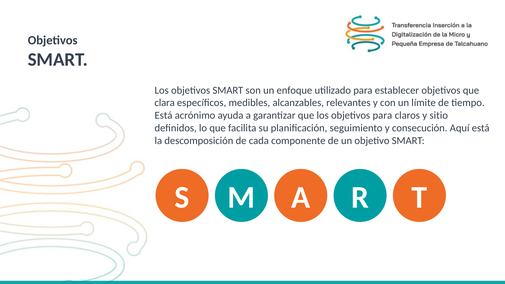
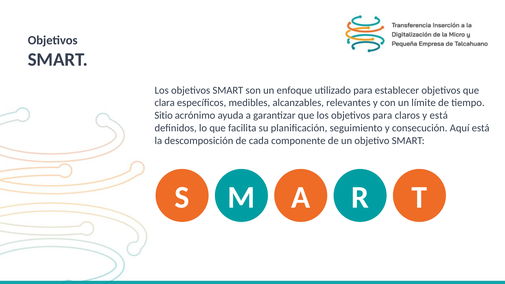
Está at (164, 115): Está -> Sitio
y sitio: sitio -> está
